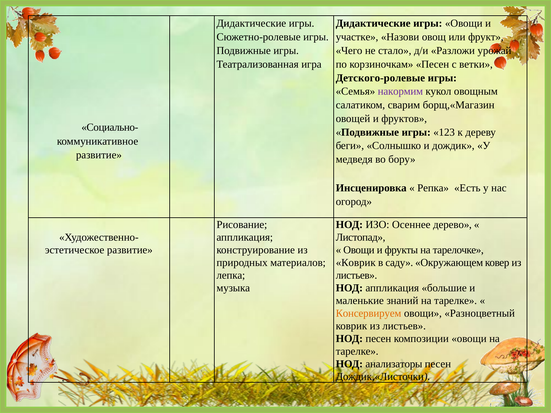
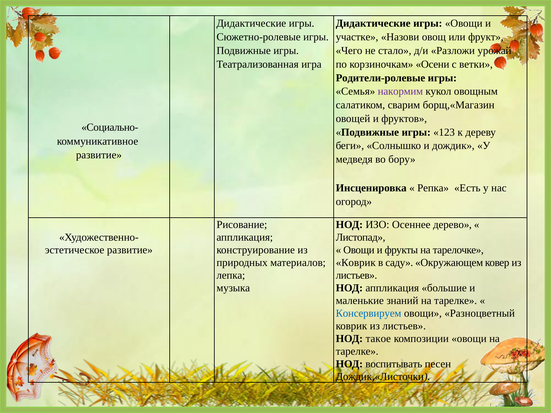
корзиночкам Песен: Песен -> Осени
Детского-ролевые: Детского-ролевые -> Родители-ролевые
Консервируем colour: orange -> blue
НОД песен: песен -> такое
анализаторы: анализаторы -> воспитывать
